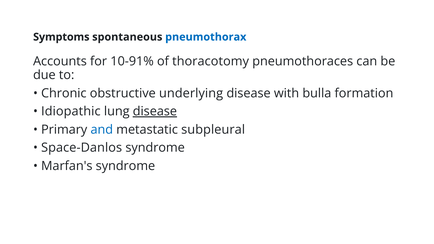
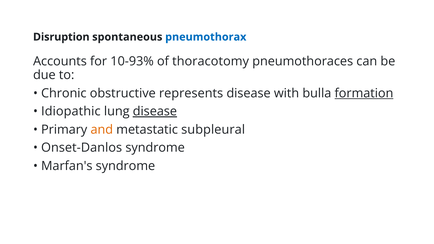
Symptoms: Symptoms -> Disruption
10-91%: 10-91% -> 10-93%
underlying: underlying -> represents
formation underline: none -> present
and colour: blue -> orange
Space-Danlos: Space-Danlos -> Onset-Danlos
